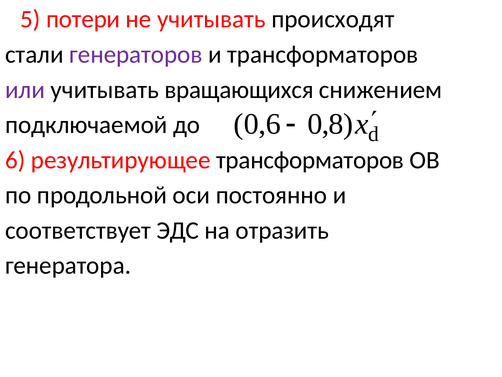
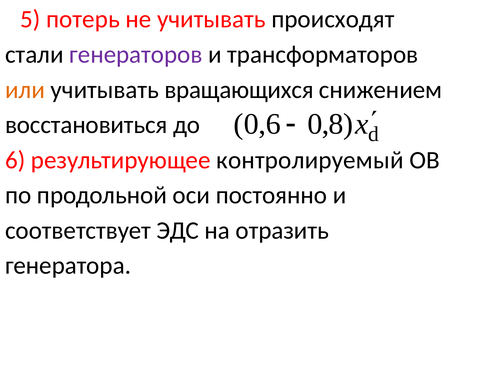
потери: потери -> потерь
или colour: purple -> orange
подключаемой: подключаемой -> восстановиться
результирующее трансформаторов: трансформаторов -> контролируемый
